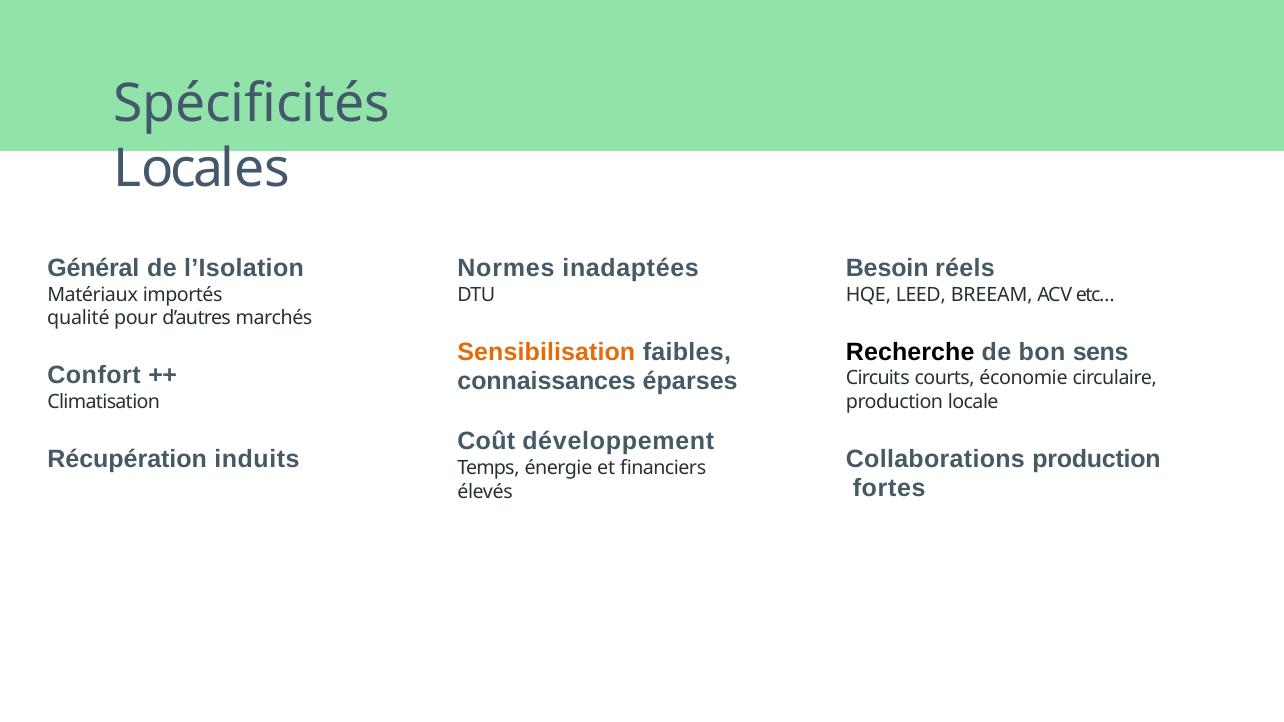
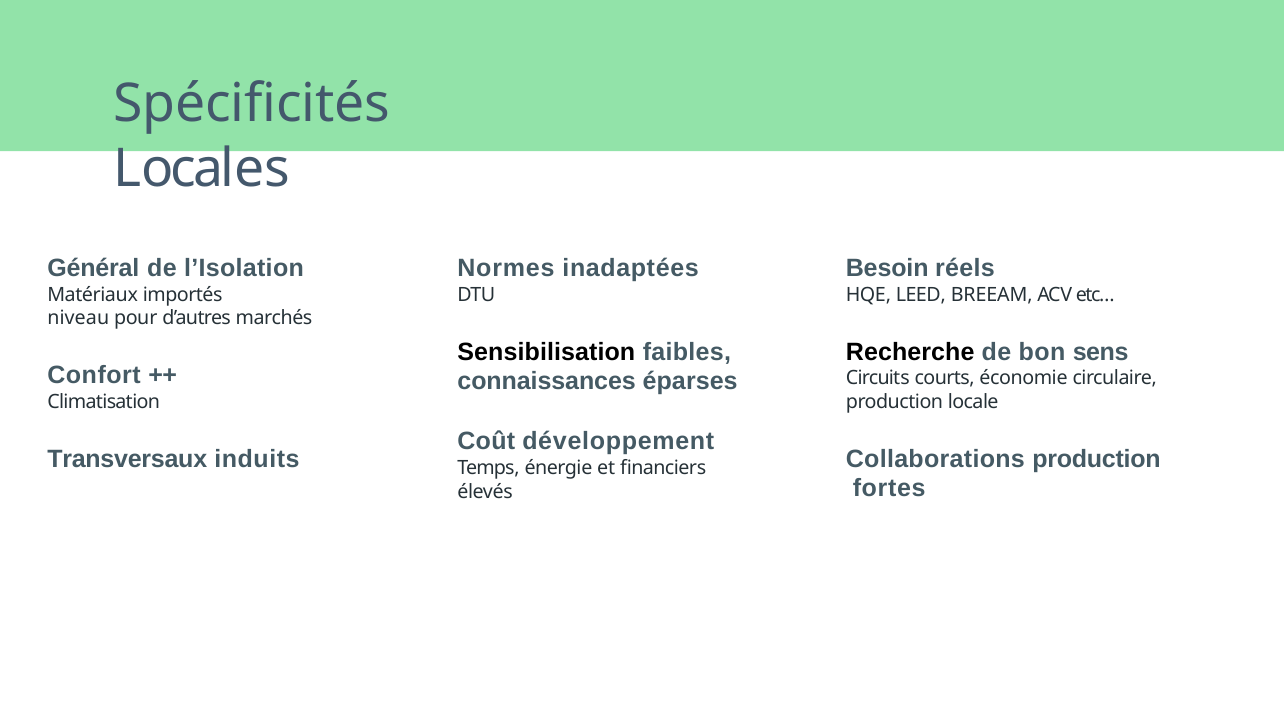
qualité: qualité -> niveau
Sensibilisation colour: orange -> black
Récupération: Récupération -> Transversaux
